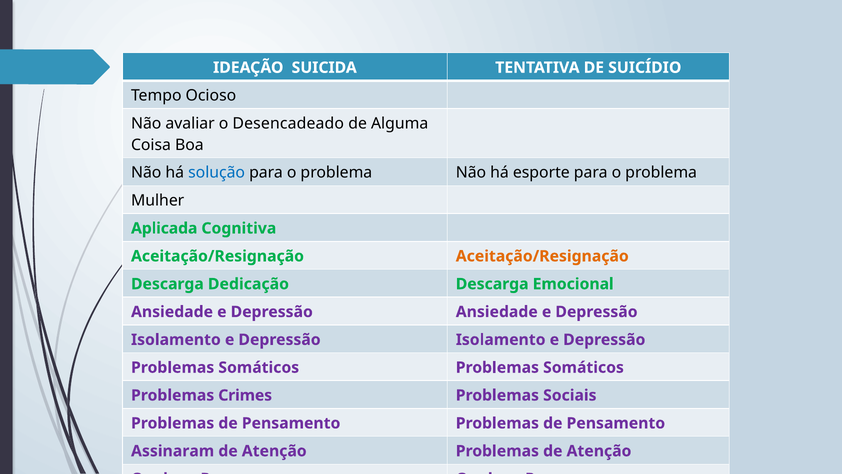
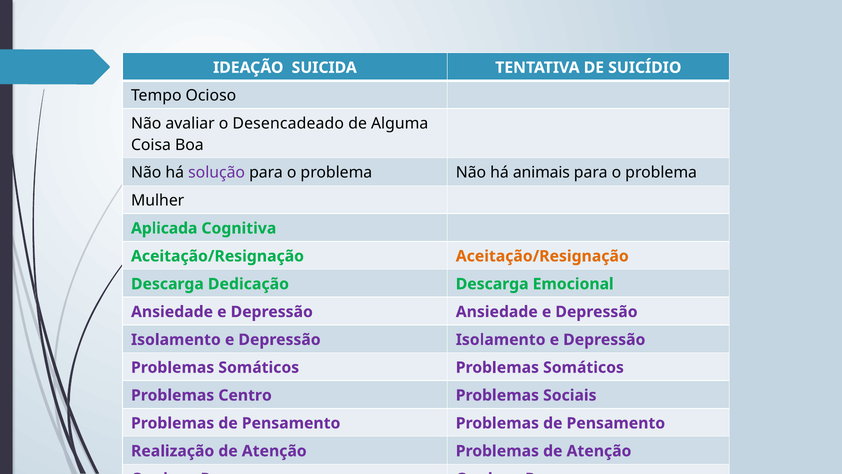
solução colour: blue -> purple
esporte: esporte -> animais
Crimes: Crimes -> Centro
Assinaram: Assinaram -> Realização
